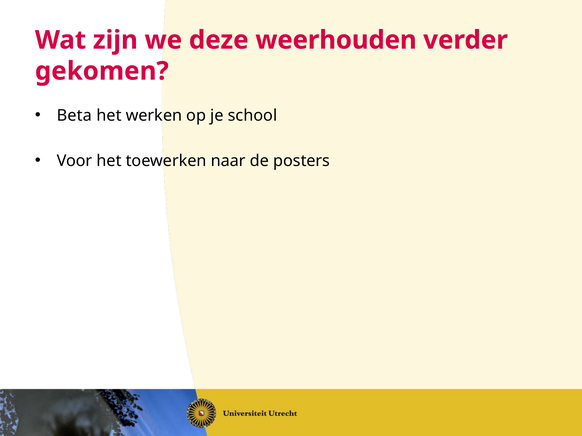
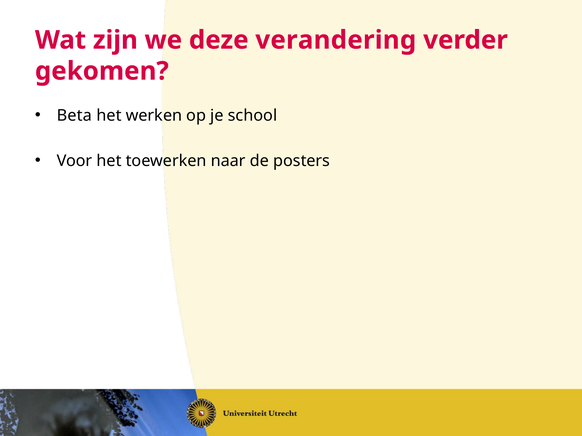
weerhouden: weerhouden -> verandering
